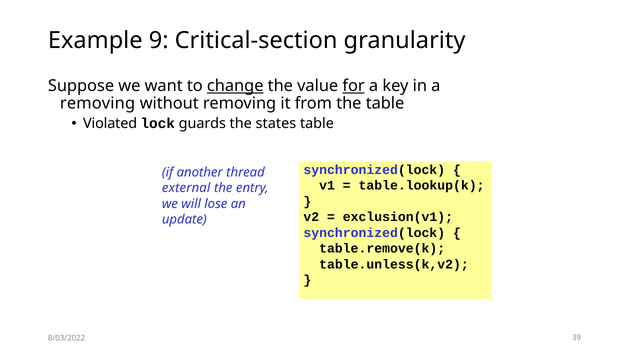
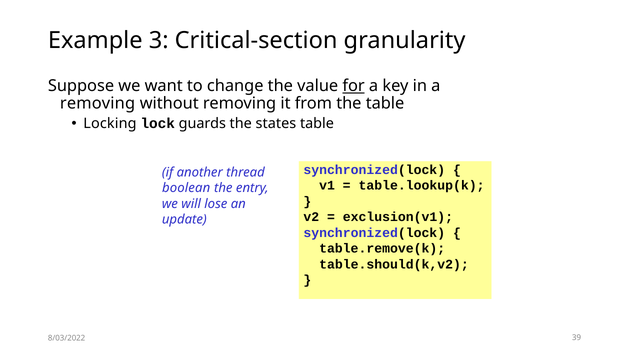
9: 9 -> 3
change underline: present -> none
Violated: Violated -> Locking
external: external -> boolean
table.unless(k,v2: table.unless(k,v2 -> table.should(k,v2
